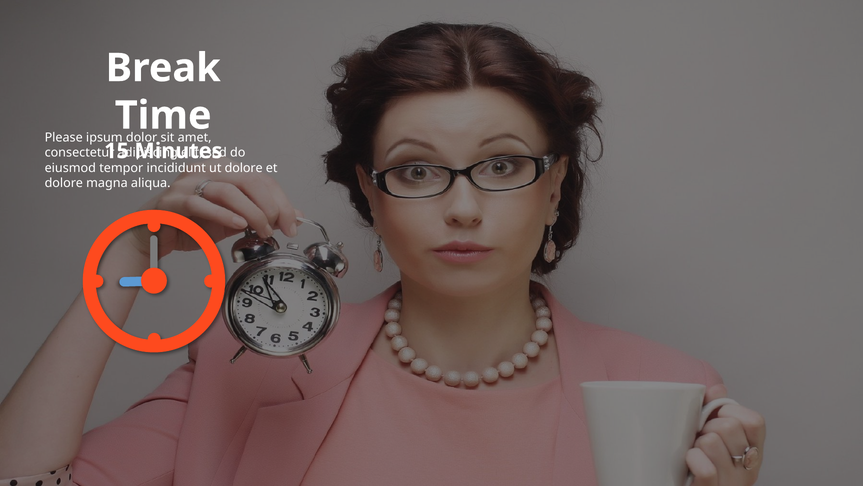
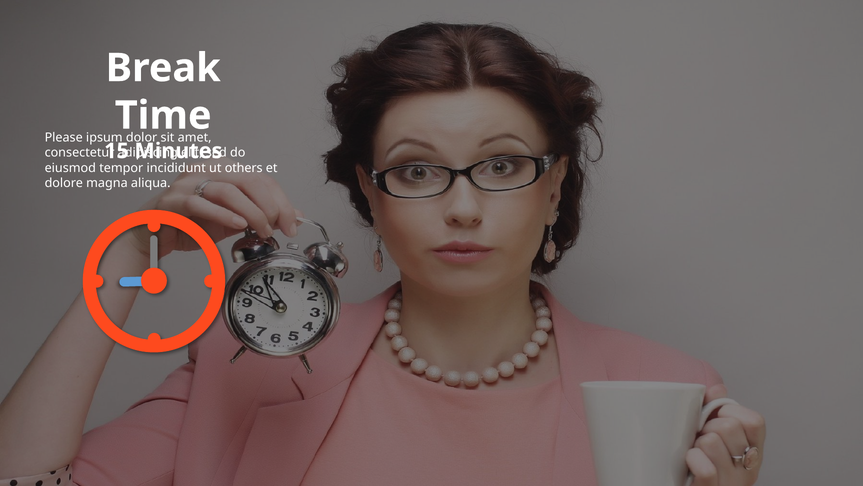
dolore at (244, 168): dolore -> others
